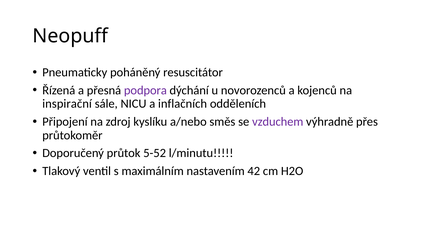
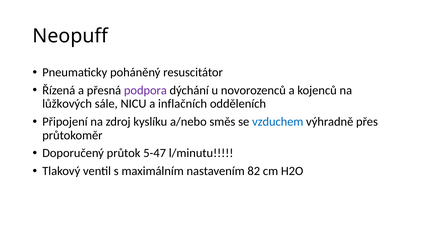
inspirační: inspirační -> lůžkových
vzduchem colour: purple -> blue
5-52: 5-52 -> 5-47
42: 42 -> 82
